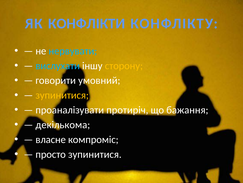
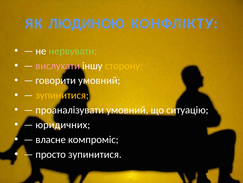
КОНФЛІКТИ: КОНФЛІКТИ -> ЛЮДИНОЮ
нервувати colour: light blue -> light green
вислухати colour: light blue -> pink
проаналізувати протиріч: протиріч -> умовний
бажання: бажання -> ситуацію
декількома: декількома -> юридичних
